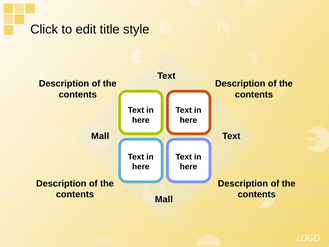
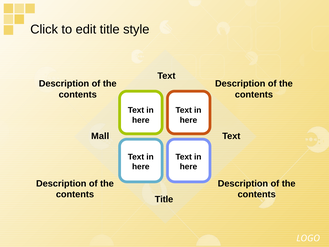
Mall at (164, 199): Mall -> Title
